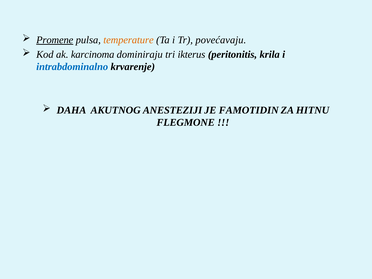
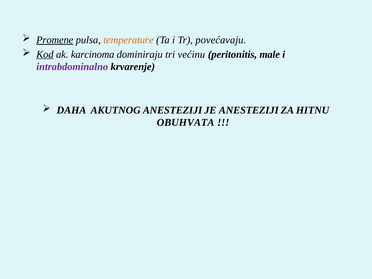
Kod underline: none -> present
ikterus: ikterus -> većinu
krila: krila -> male
intrabdominalno colour: blue -> purple
JE FAMOTIDIN: FAMOTIDIN -> ANESTEZIJI
FLEGMONE: FLEGMONE -> OBUHVATA
